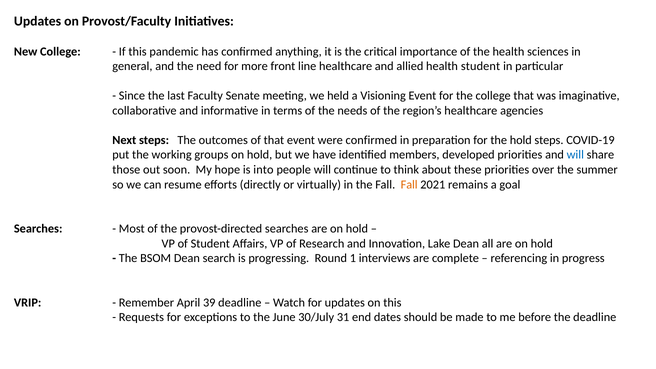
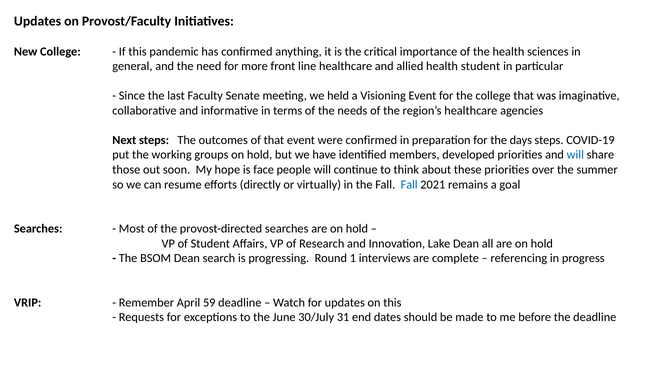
the hold: hold -> days
into: into -> face
Fall at (409, 184) colour: orange -> blue
39: 39 -> 59
